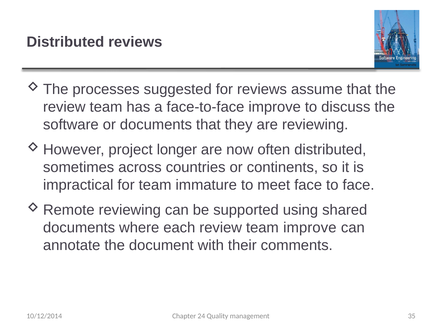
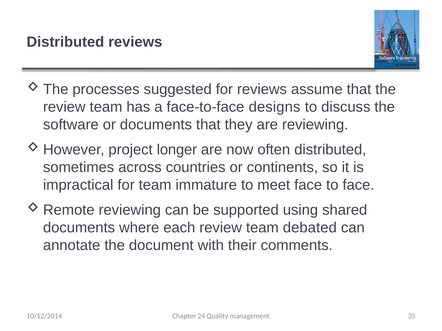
face-to-face improve: improve -> designs
team improve: improve -> debated
